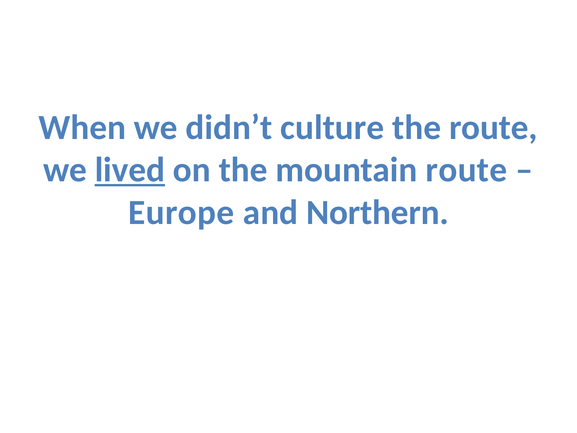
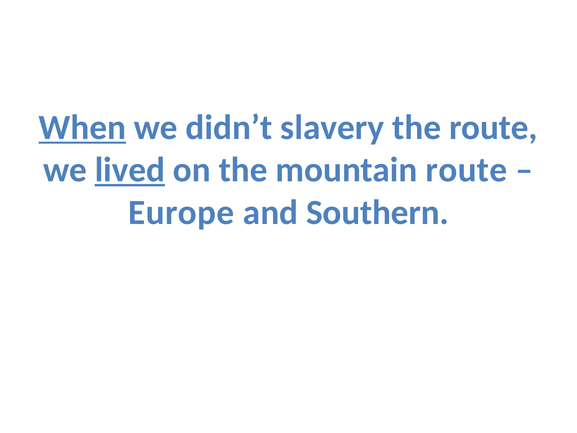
When underline: none -> present
culture: culture -> slavery
Northern: Northern -> Southern
